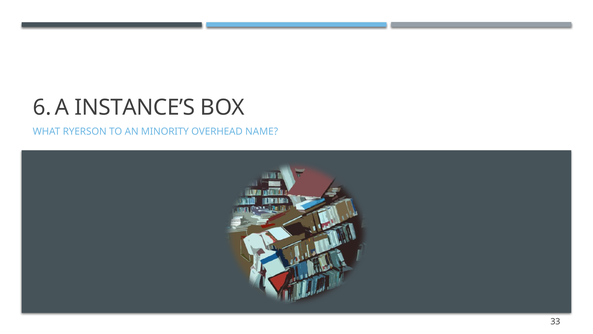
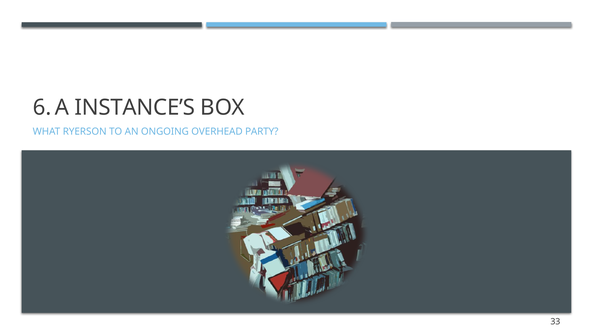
MINORITY: MINORITY -> ONGOING
NAME: NAME -> PARTY
